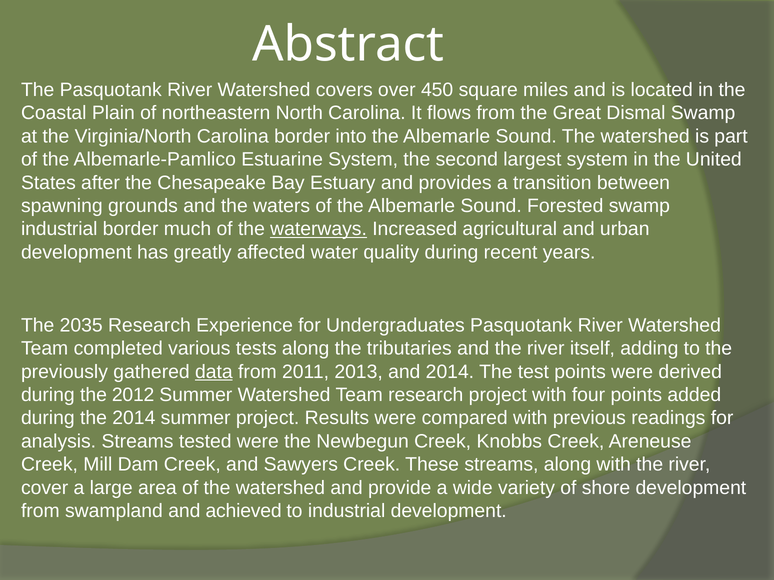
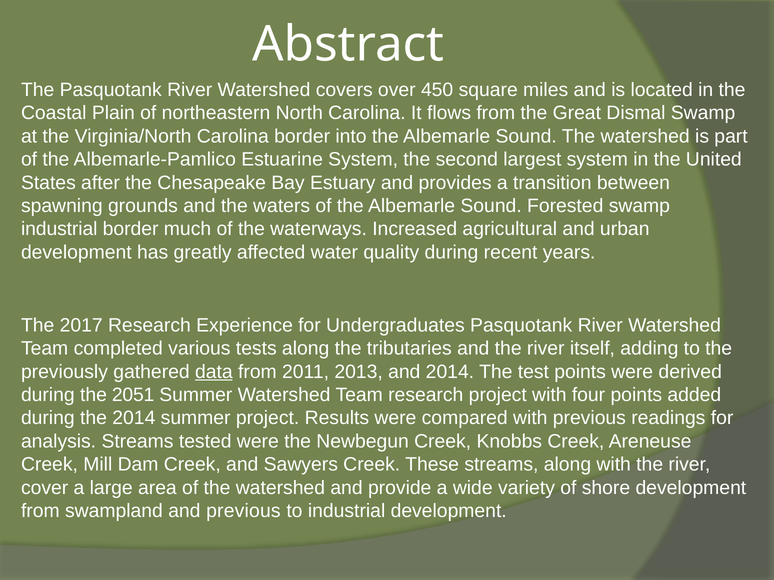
waterways underline: present -> none
2035: 2035 -> 2017
2012: 2012 -> 2051
and achieved: achieved -> previous
